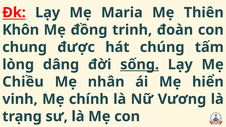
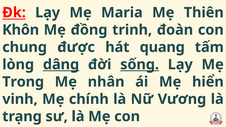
chúng: chúng -> quang
dâng underline: none -> present
Chiều: Chiều -> Trong
